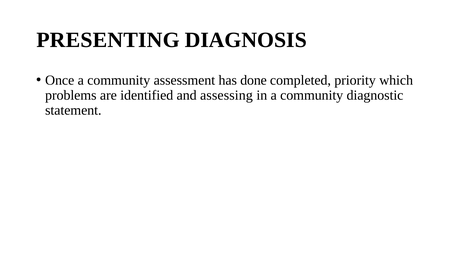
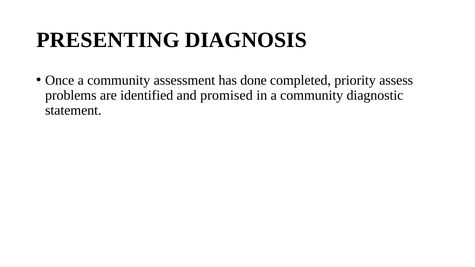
which: which -> assess
assessing: assessing -> promised
